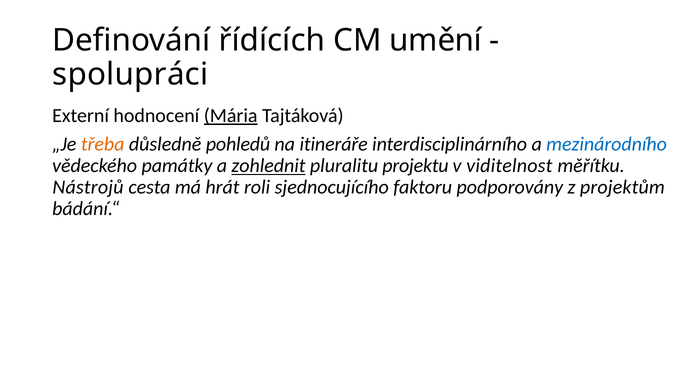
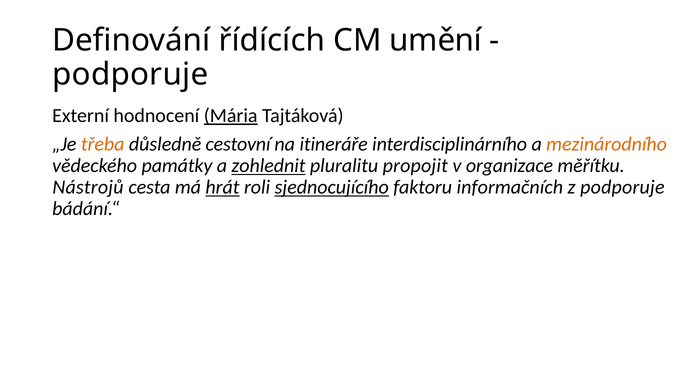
spolupráci at (130, 74): spolupráci -> podporuje
pohledů: pohledů -> cestovní
mezinárodního colour: blue -> orange
projektu: projektu -> propojit
viditelnost: viditelnost -> organizace
hrát underline: none -> present
sjednocujícího underline: none -> present
podporovány: podporovány -> informačních
z projektům: projektům -> podporuje
